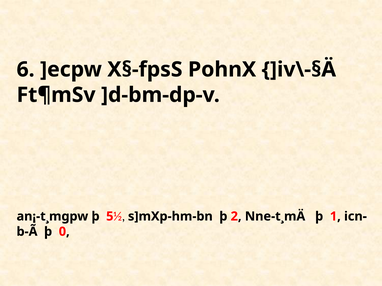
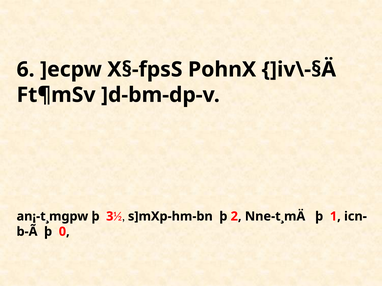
5: 5 -> 3
